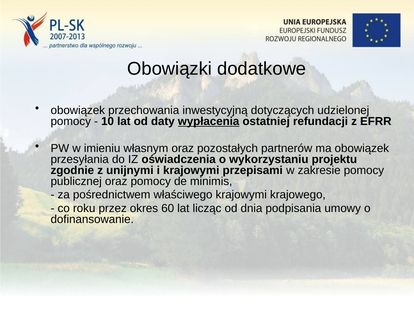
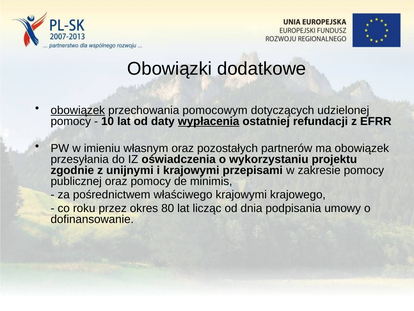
obowiązek at (78, 110) underline: none -> present
inwestycyjną: inwestycyjną -> pomocowym
60: 60 -> 80
